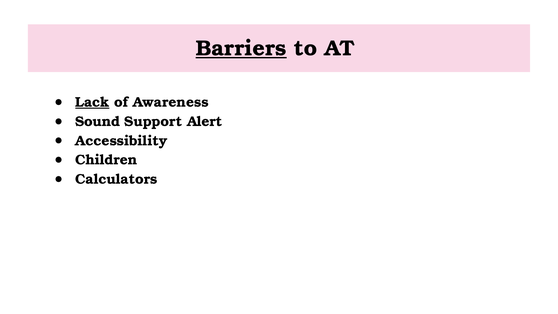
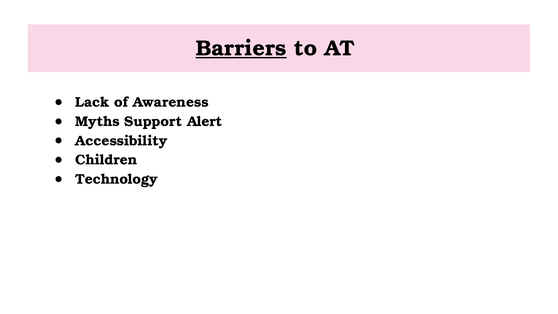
Lack underline: present -> none
Sound: Sound -> Myths
Calculators: Calculators -> Technology
